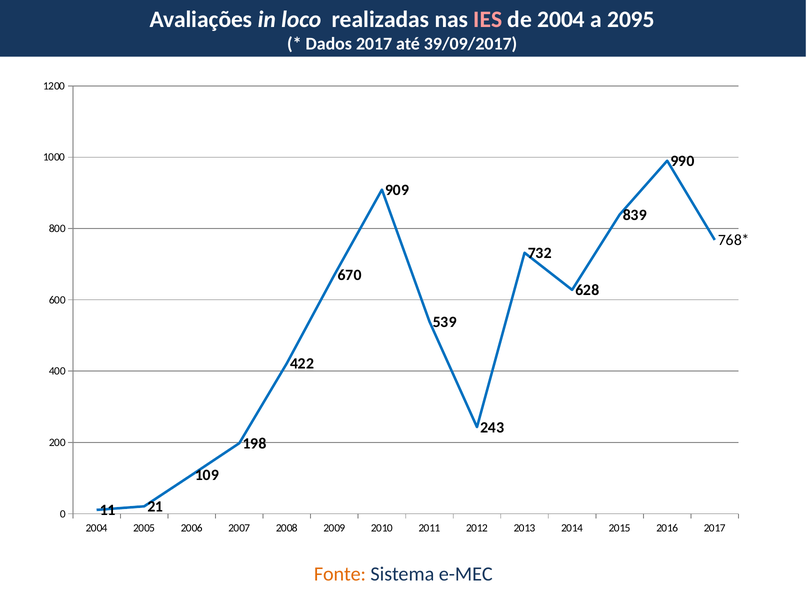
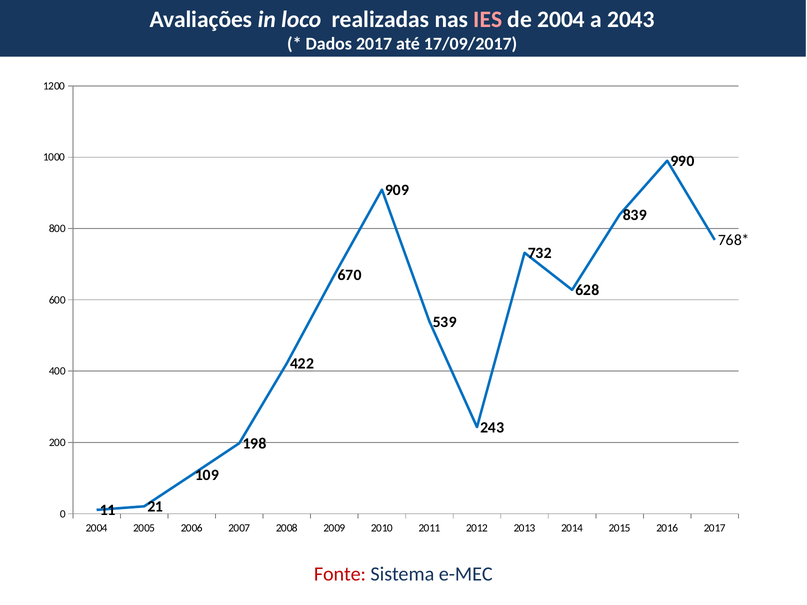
2095: 2095 -> 2043
39/09/2017: 39/09/2017 -> 17/09/2017
Fonte colour: orange -> red
